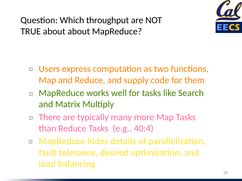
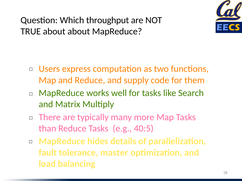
40:4: 40:4 -> 40:5
desired: desired -> master
